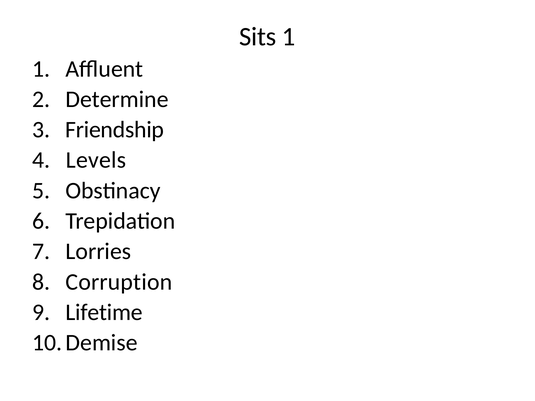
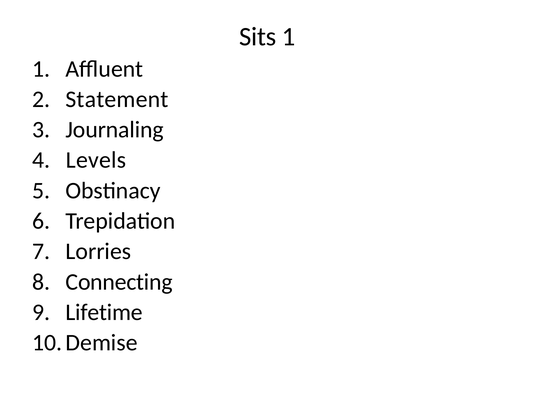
Determine: Determine -> Statement
Friendship: Friendship -> Journaling
Corruption: Corruption -> Connecting
